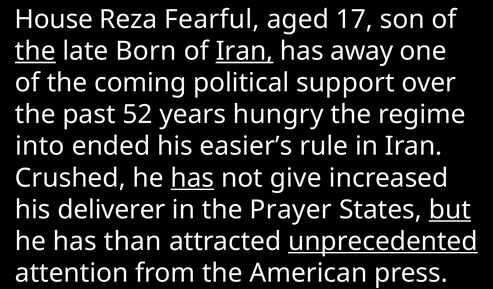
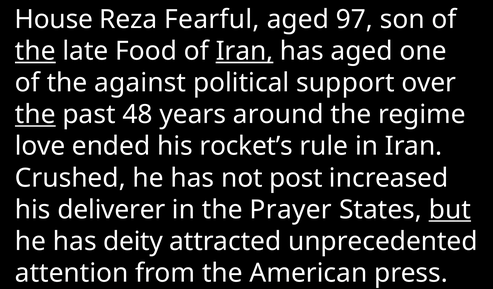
17: 17 -> 97
Born: Born -> Food
has away: away -> aged
coming: coming -> against
the at (35, 115) underline: none -> present
52: 52 -> 48
hungry: hungry -> around
into: into -> love
easier’s: easier’s -> rocket’s
has at (192, 178) underline: present -> none
give: give -> post
than: than -> deity
unprecedented underline: present -> none
